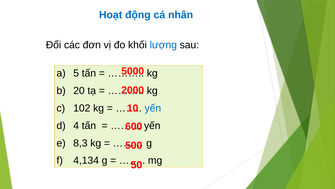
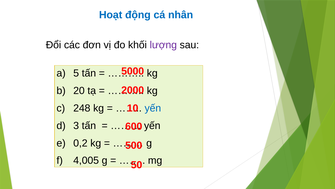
lượng colour: blue -> purple
102: 102 -> 248
4: 4 -> 3
8,3: 8,3 -> 0,2
4,134: 4,134 -> 4,005
